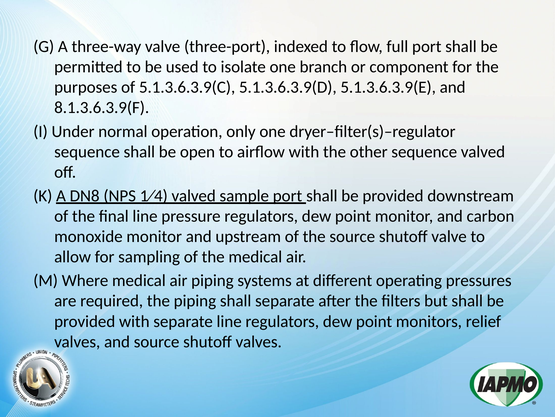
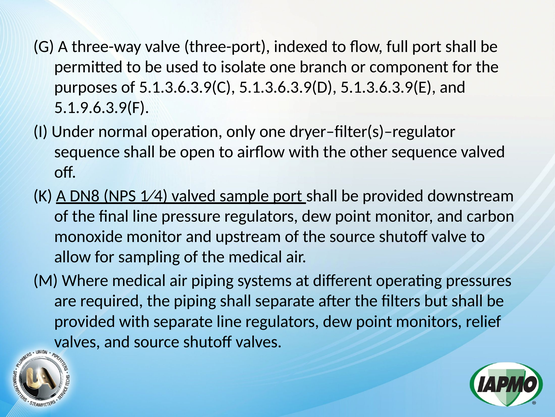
8.1.3.6.3.9(F: 8.1.3.6.3.9(F -> 5.1.9.6.3.9(F
